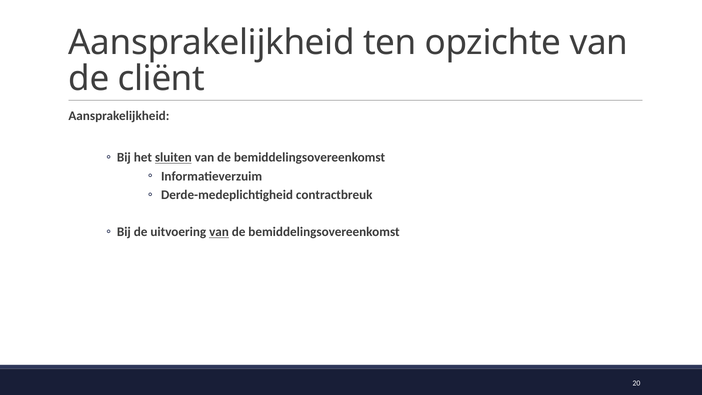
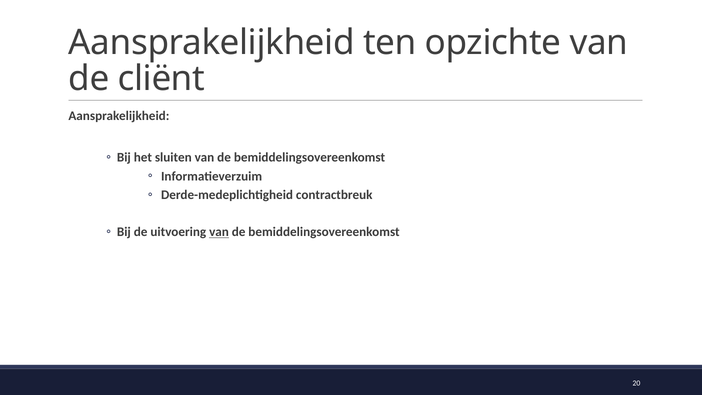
sluiten underline: present -> none
